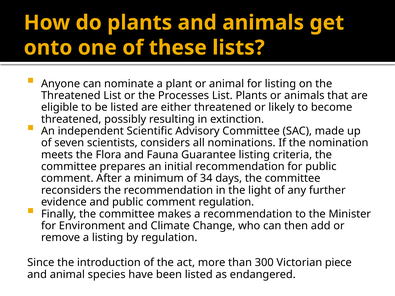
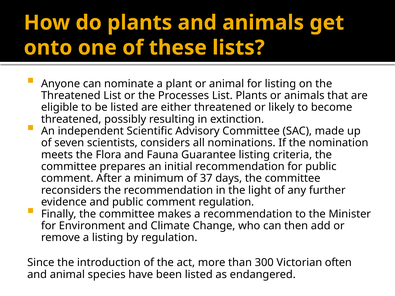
34: 34 -> 37
piece: piece -> often
